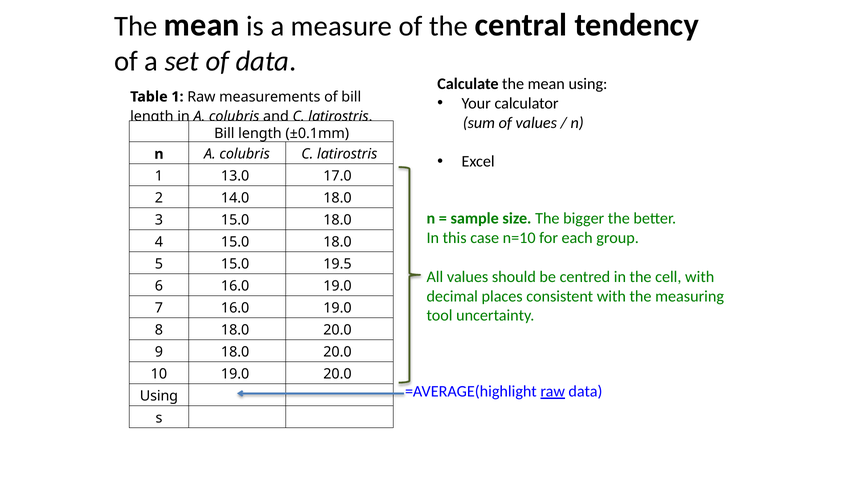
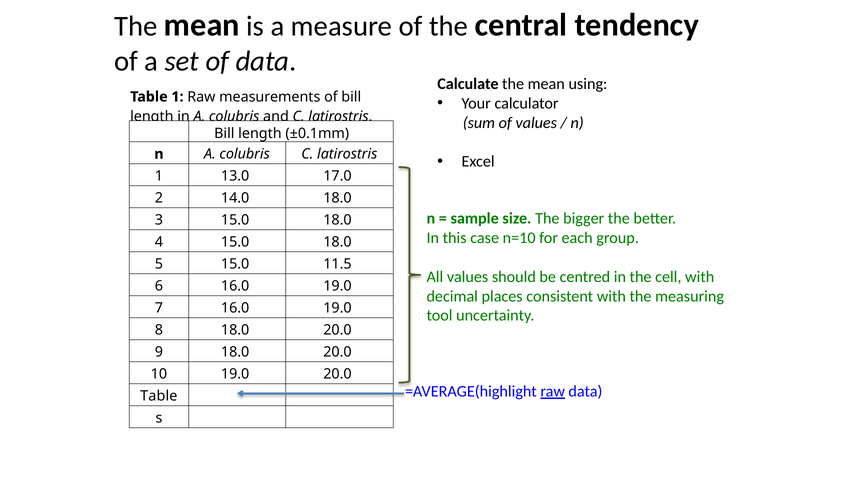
19.5: 19.5 -> 11.5
Using at (159, 396): Using -> Table
